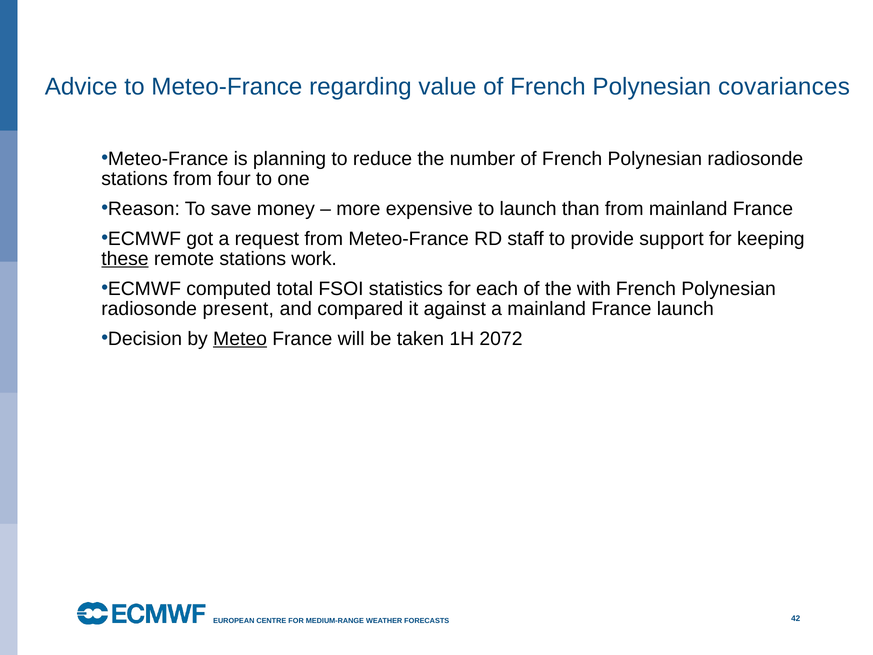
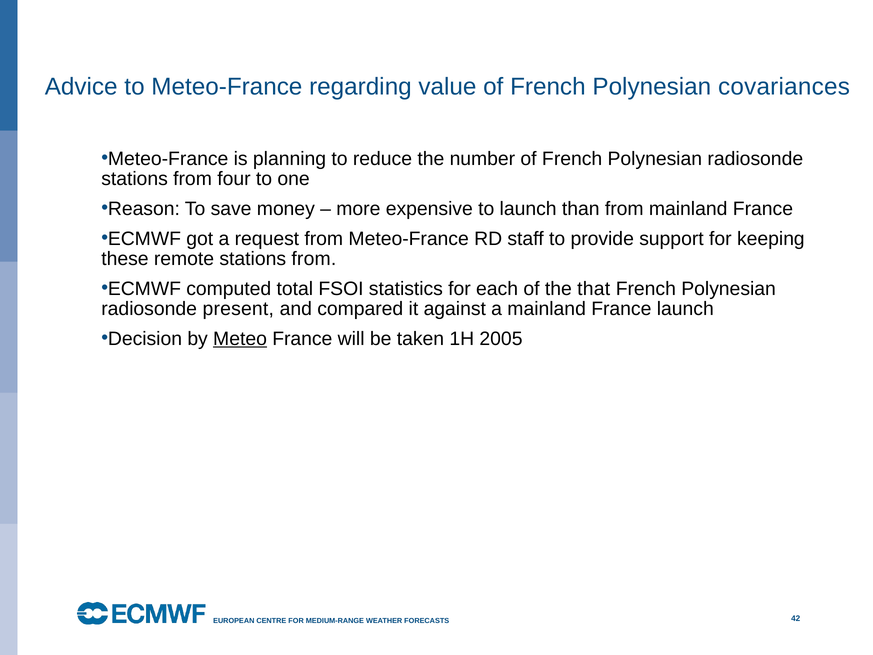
these underline: present -> none
remote stations work: work -> from
with: with -> that
2072: 2072 -> 2005
